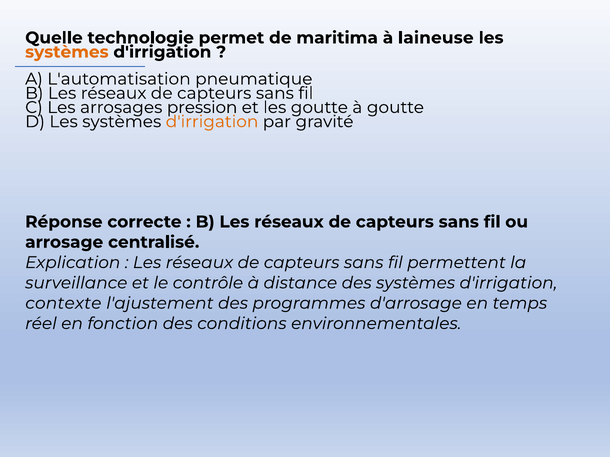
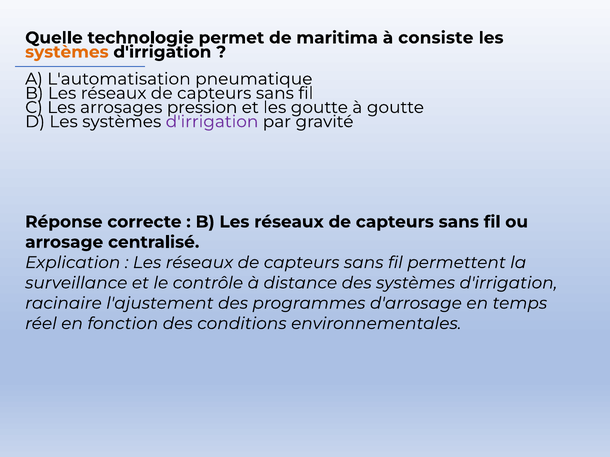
laineuse: laineuse -> consiste
d'irrigation at (212, 122) colour: orange -> purple
contexte: contexte -> racinaire
